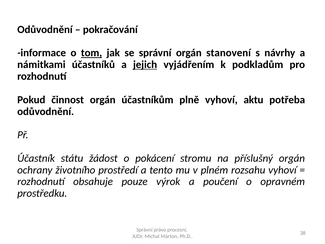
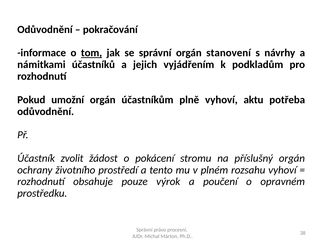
jejich underline: present -> none
činnost: činnost -> umožní
státu: státu -> zvolit
